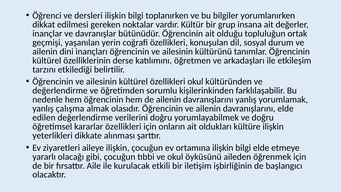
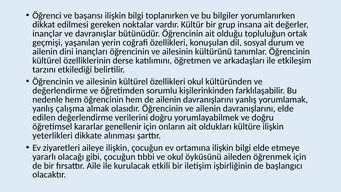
dersleri: dersleri -> başarısı
kararlar özellikleri: özellikleri -> genellenir
